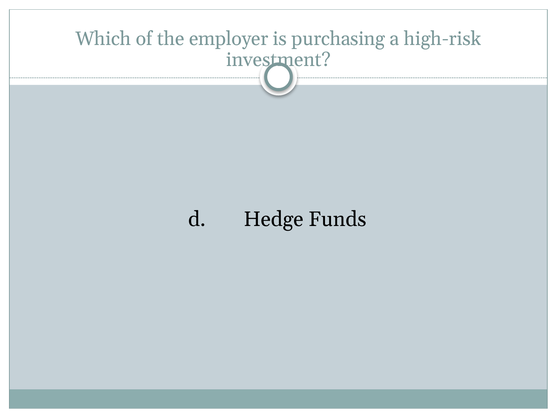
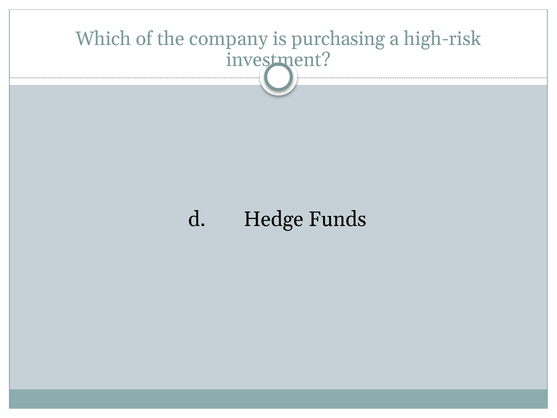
employer: employer -> company
